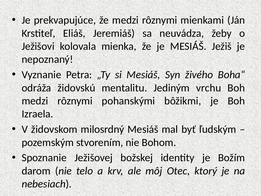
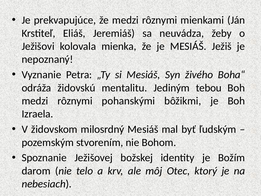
vrchu: vrchu -> tebou
